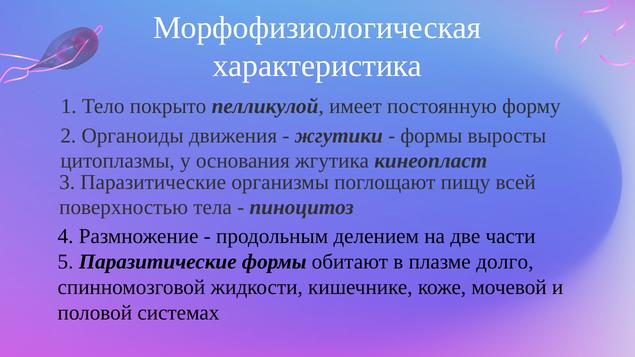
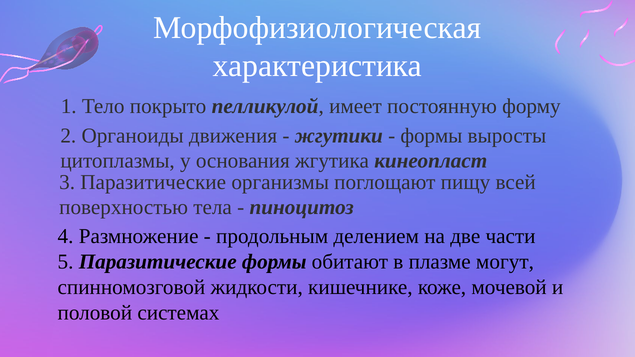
долго: долго -> могут
